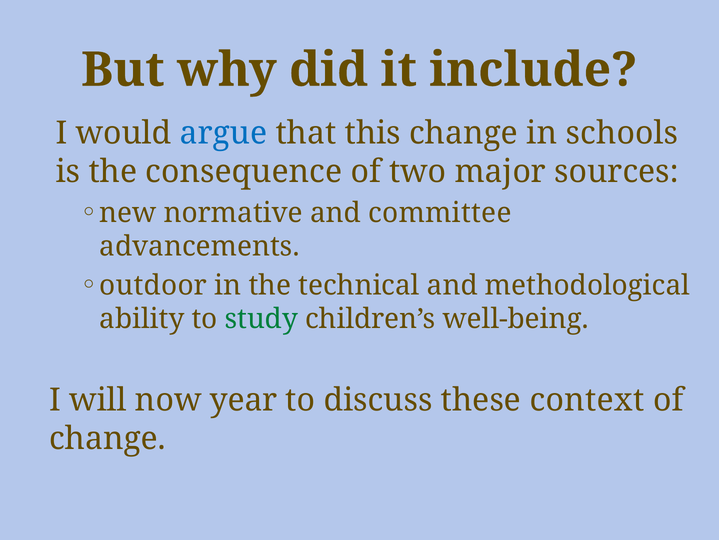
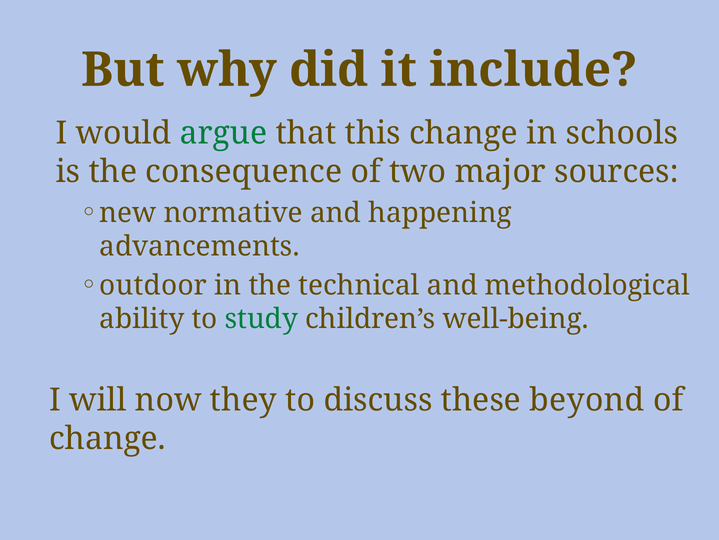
argue colour: blue -> green
committee: committee -> happening
year: year -> they
context: context -> beyond
